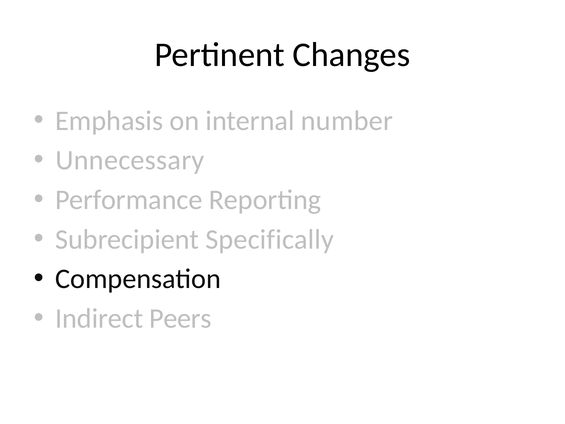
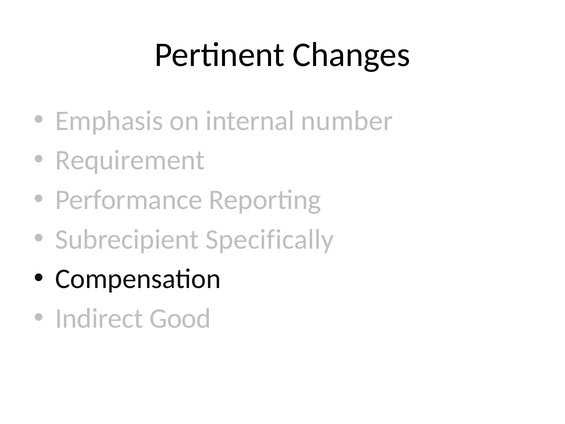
Unnecessary: Unnecessary -> Requirement
Peers: Peers -> Good
